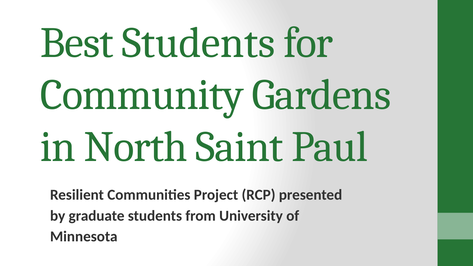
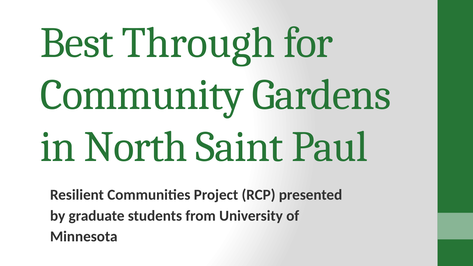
Best Students: Students -> Through
